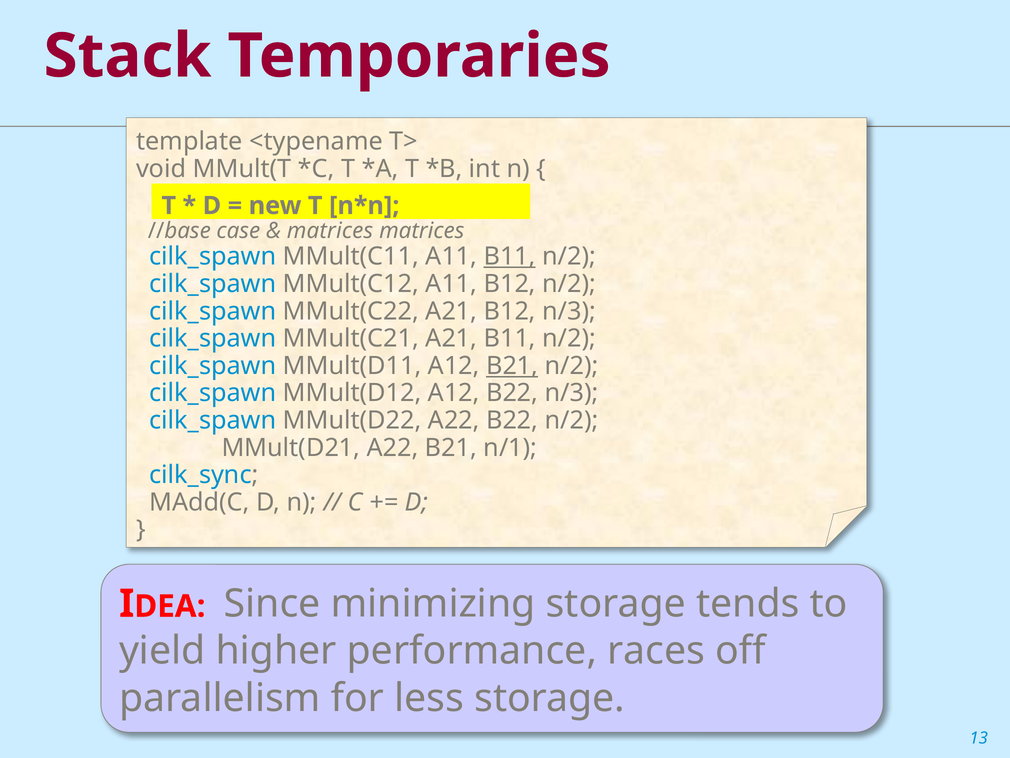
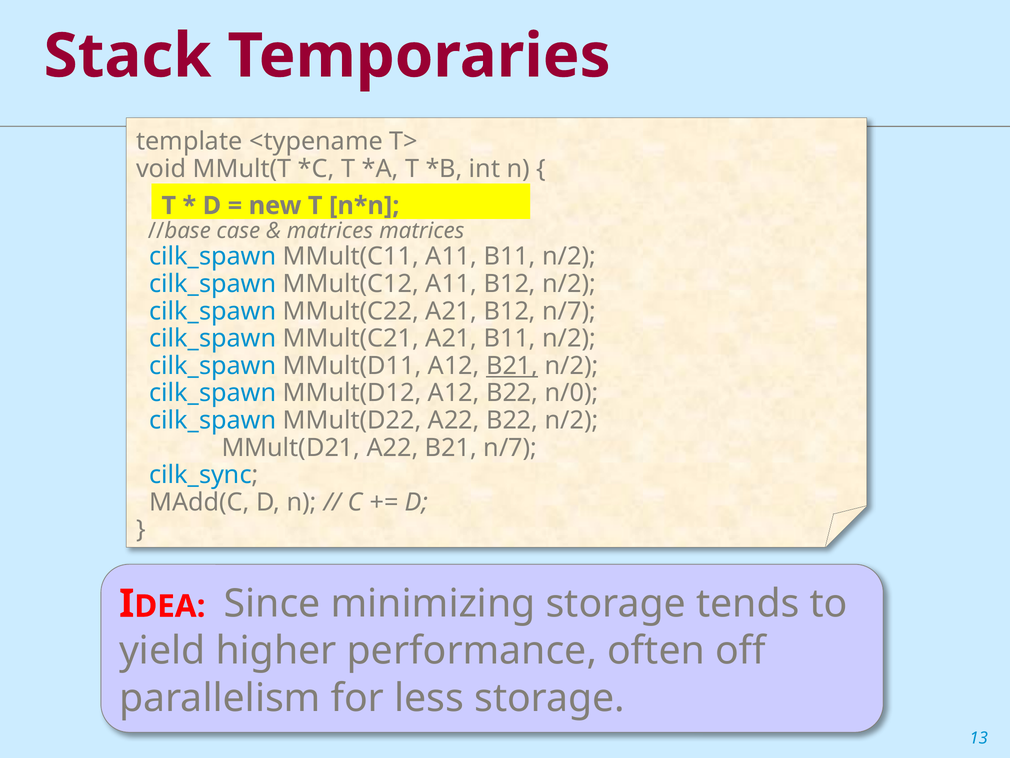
B11 at (510, 256) underline: present -> none
B12 n/3: n/3 -> n/7
B22 n/3: n/3 -> n/0
B21 n/1: n/1 -> n/7
races: races -> often
